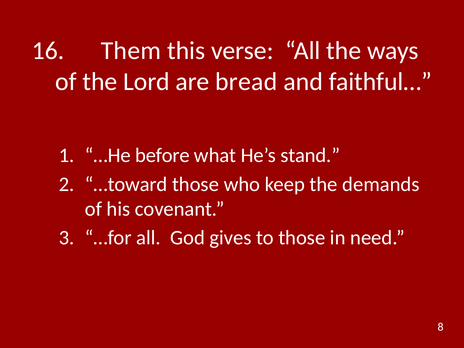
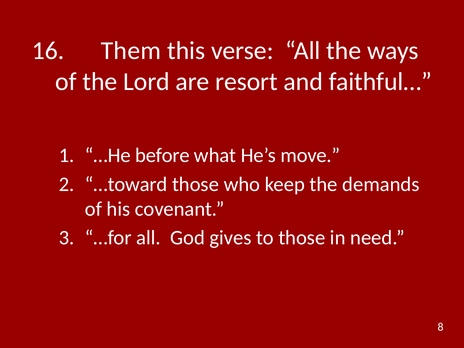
bread: bread -> resort
stand: stand -> move
